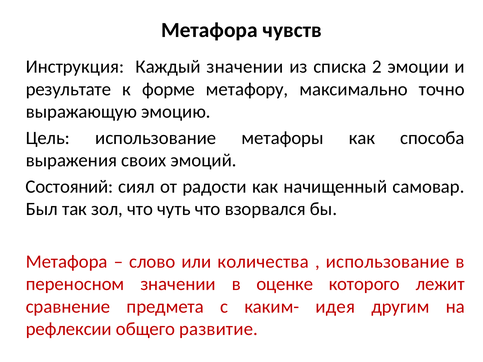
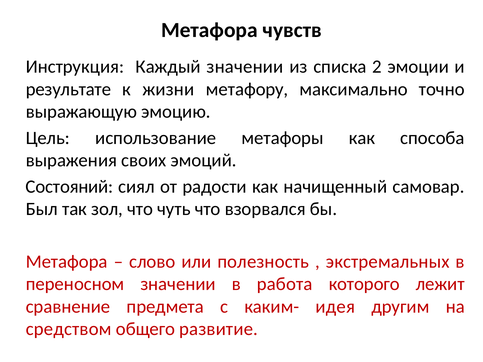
форме: форме -> жизни
количества: количества -> полезность
использование at (388, 262): использование -> экстремальных
оценке: оценке -> работа
рефлексии: рефлексии -> средством
